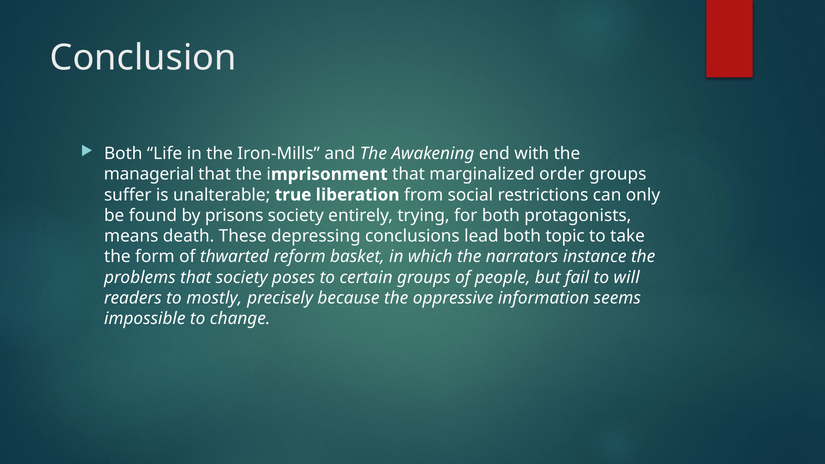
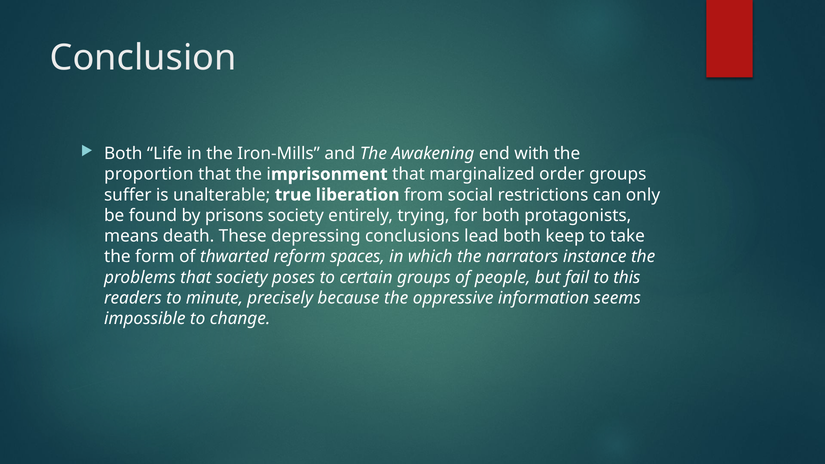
managerial: managerial -> proportion
topic: topic -> keep
basket: basket -> spaces
will: will -> this
mostly: mostly -> minute
